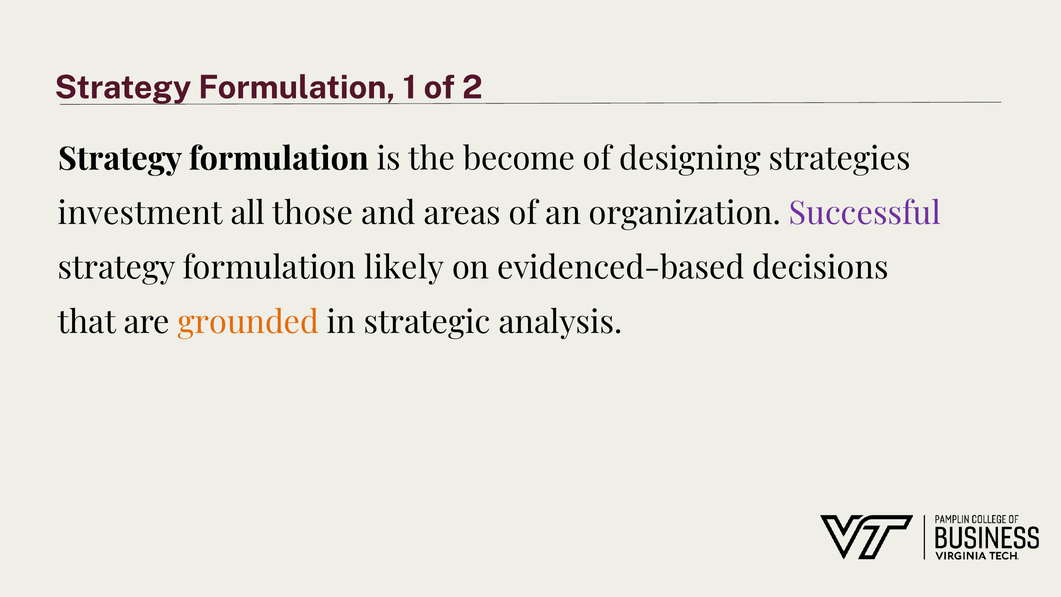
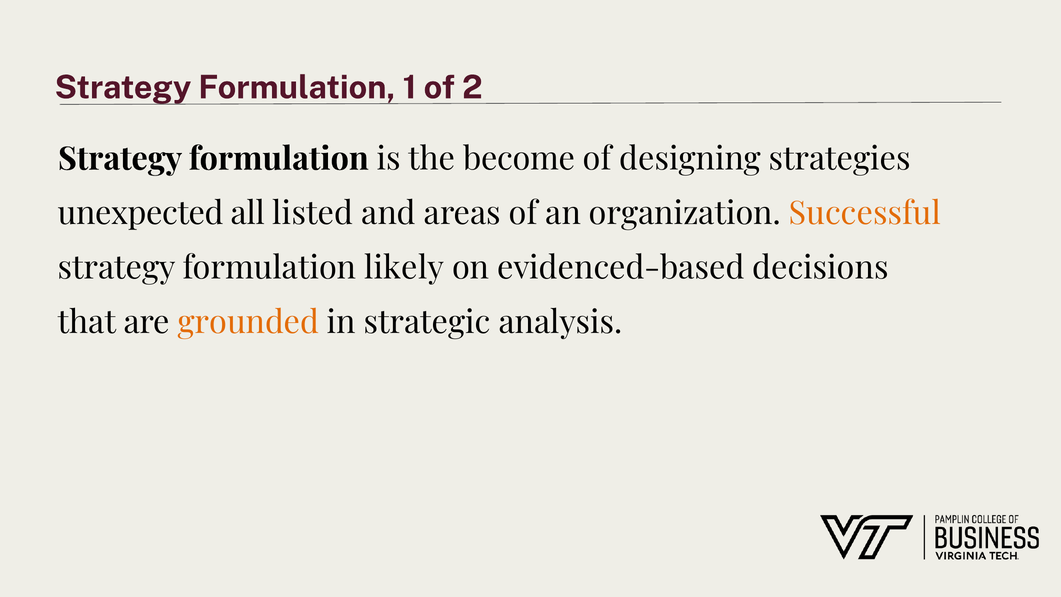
investment: investment -> unexpected
those: those -> listed
Successful colour: purple -> orange
